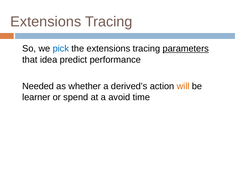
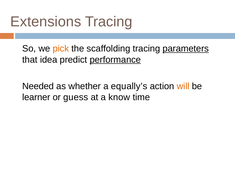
pick colour: blue -> orange
the extensions: extensions -> scaffolding
performance underline: none -> present
derived’s: derived’s -> equally’s
spend: spend -> guess
avoid: avoid -> know
